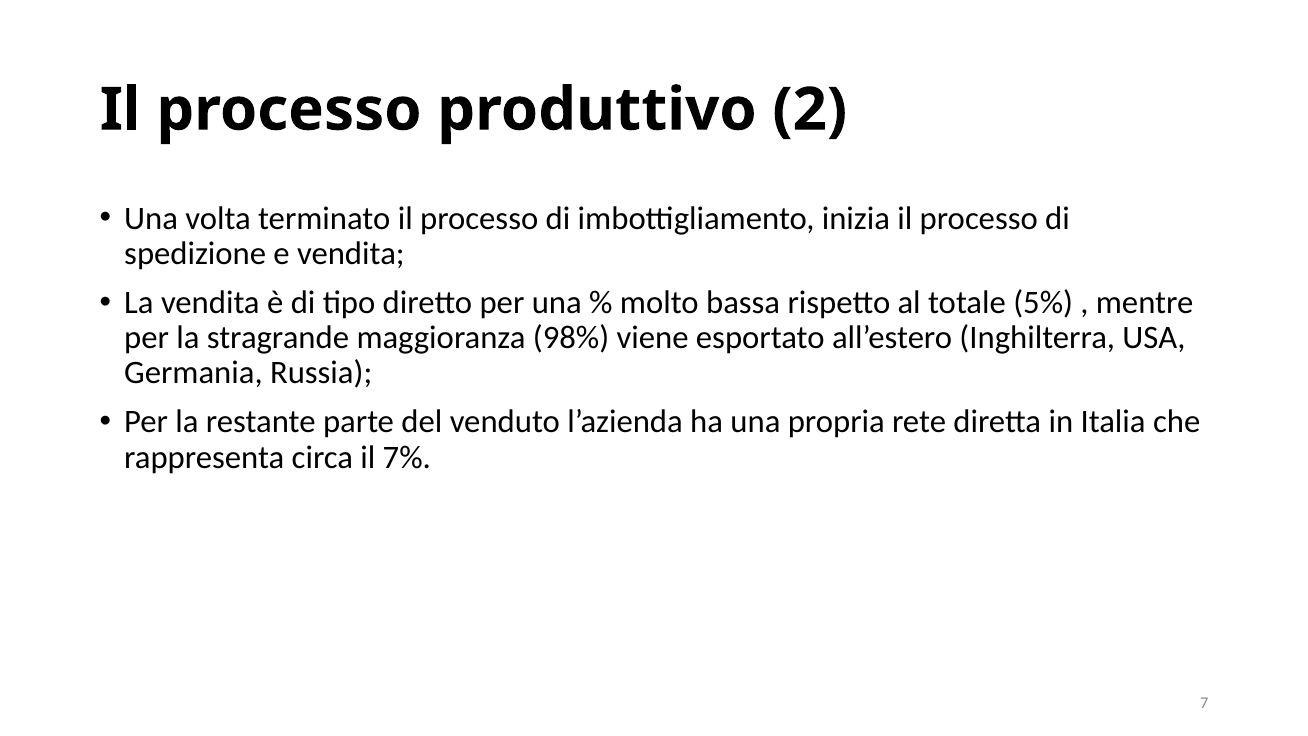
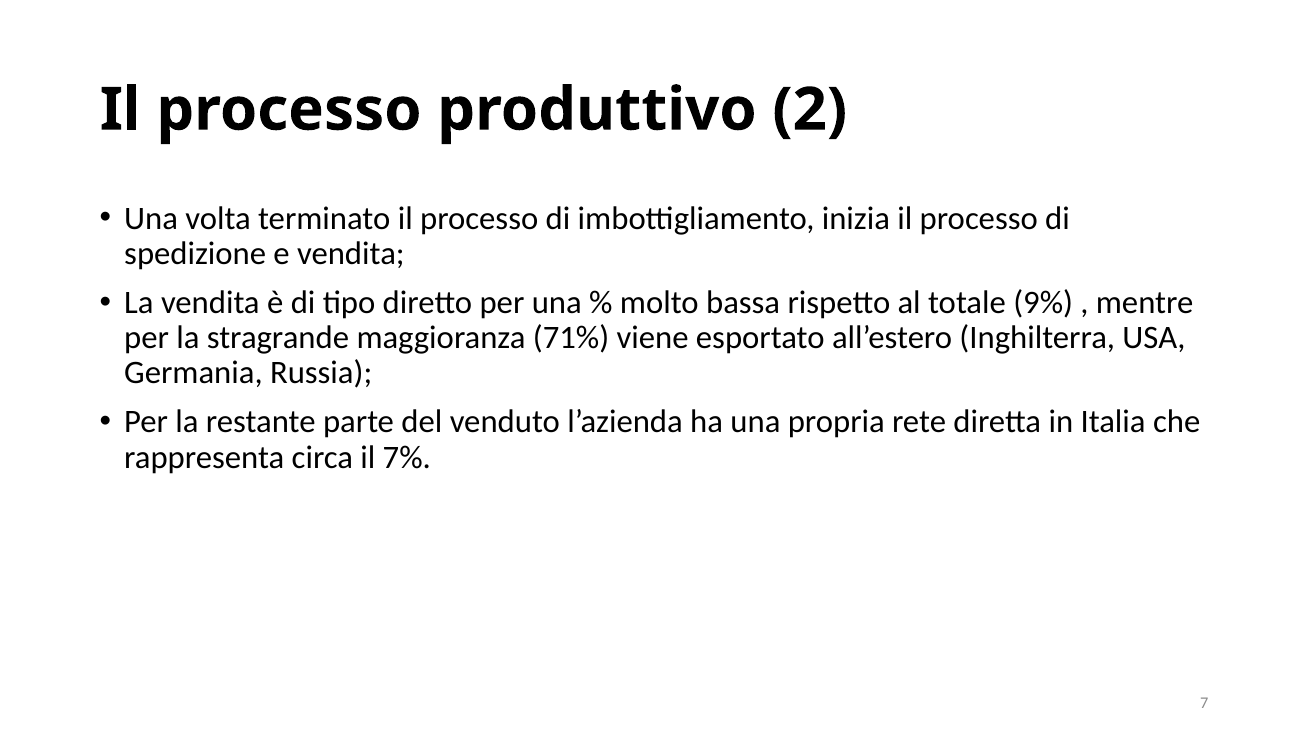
5%: 5% -> 9%
98%: 98% -> 71%
